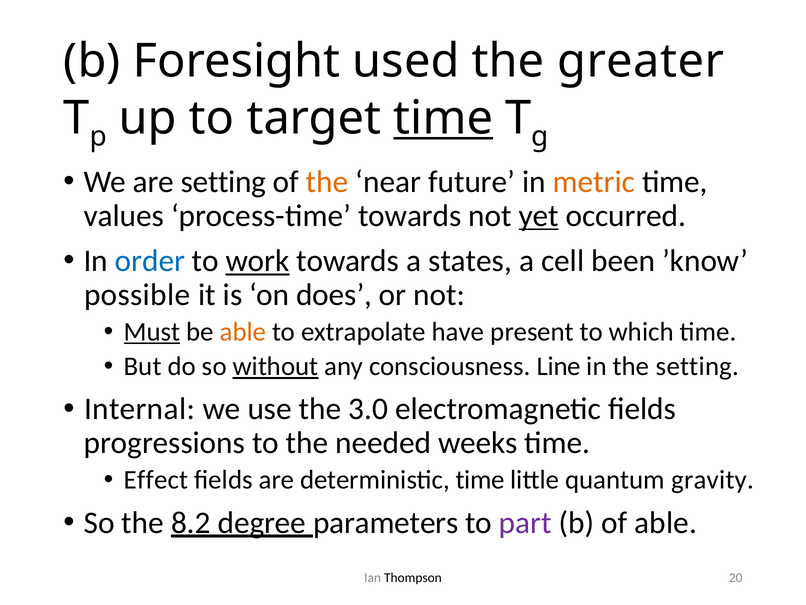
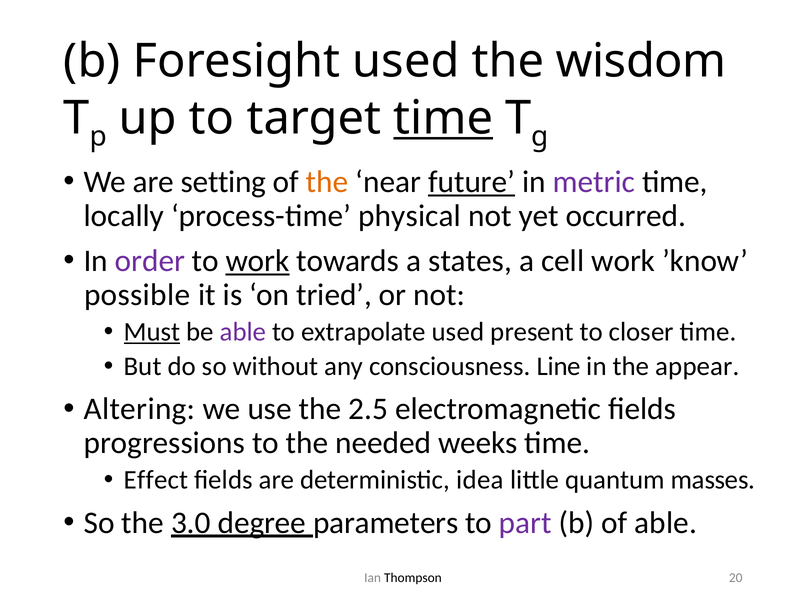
greater: greater -> wisdom
future underline: none -> present
metric colour: orange -> purple
values: values -> locally
process-time towards: towards -> physical
yet underline: present -> none
order colour: blue -> purple
cell been: been -> work
does: does -> tried
able at (243, 332) colour: orange -> purple
extrapolate have: have -> used
which: which -> closer
without underline: present -> none
the setting: setting -> appear
Internal: Internal -> Altering
3.0: 3.0 -> 2.5
deterministic time: time -> idea
gravity: gravity -> masses
8.2: 8.2 -> 3.0
